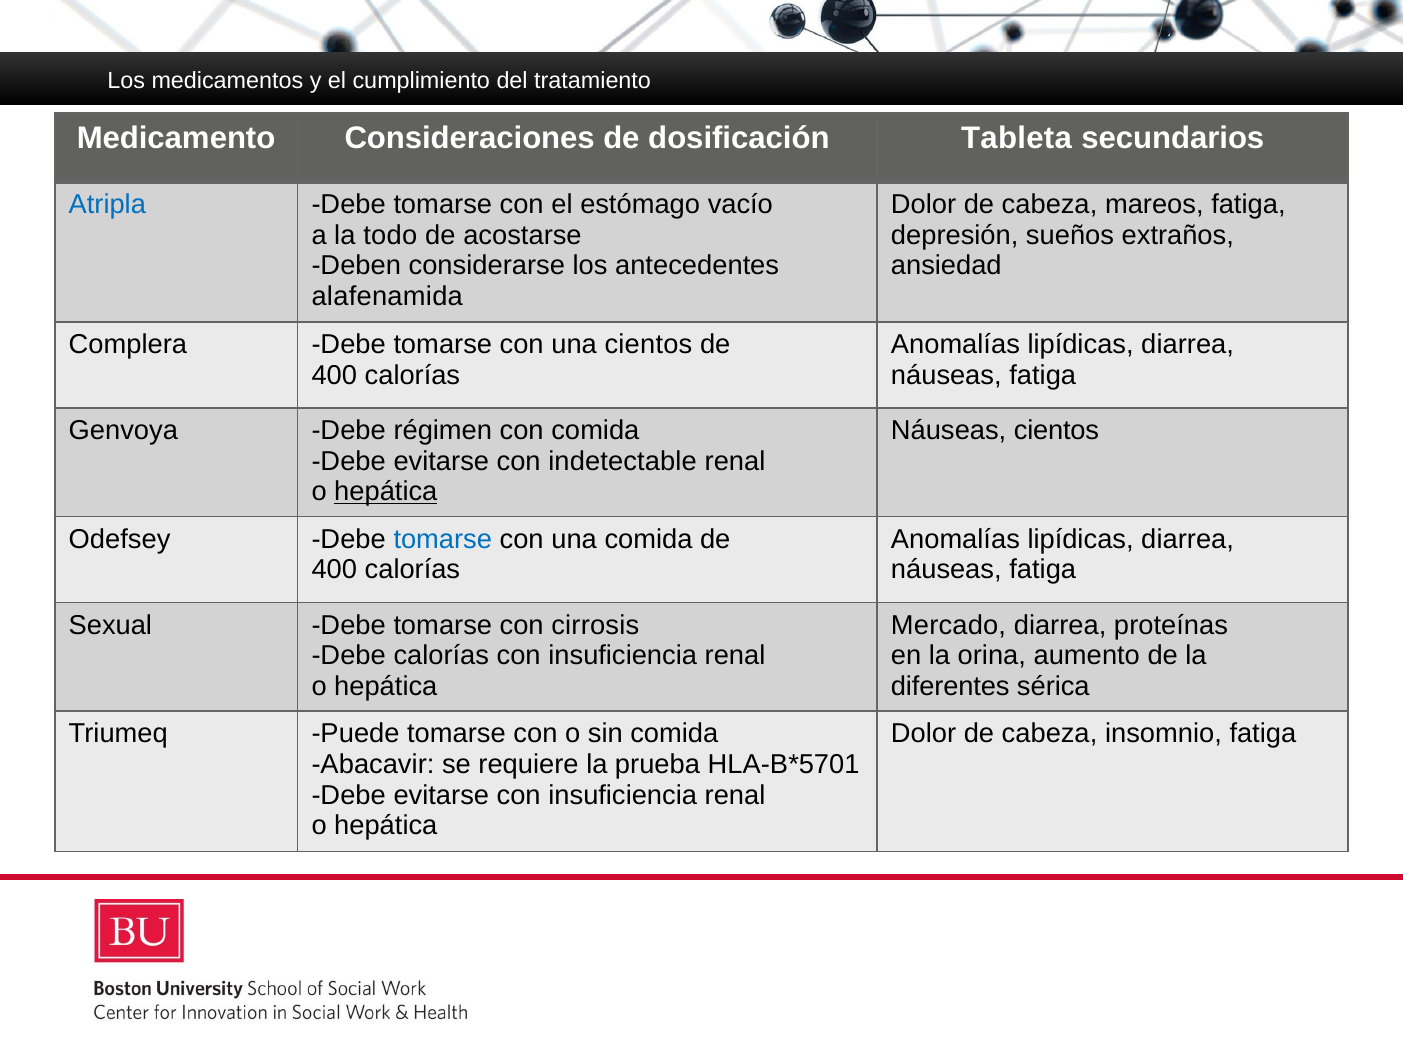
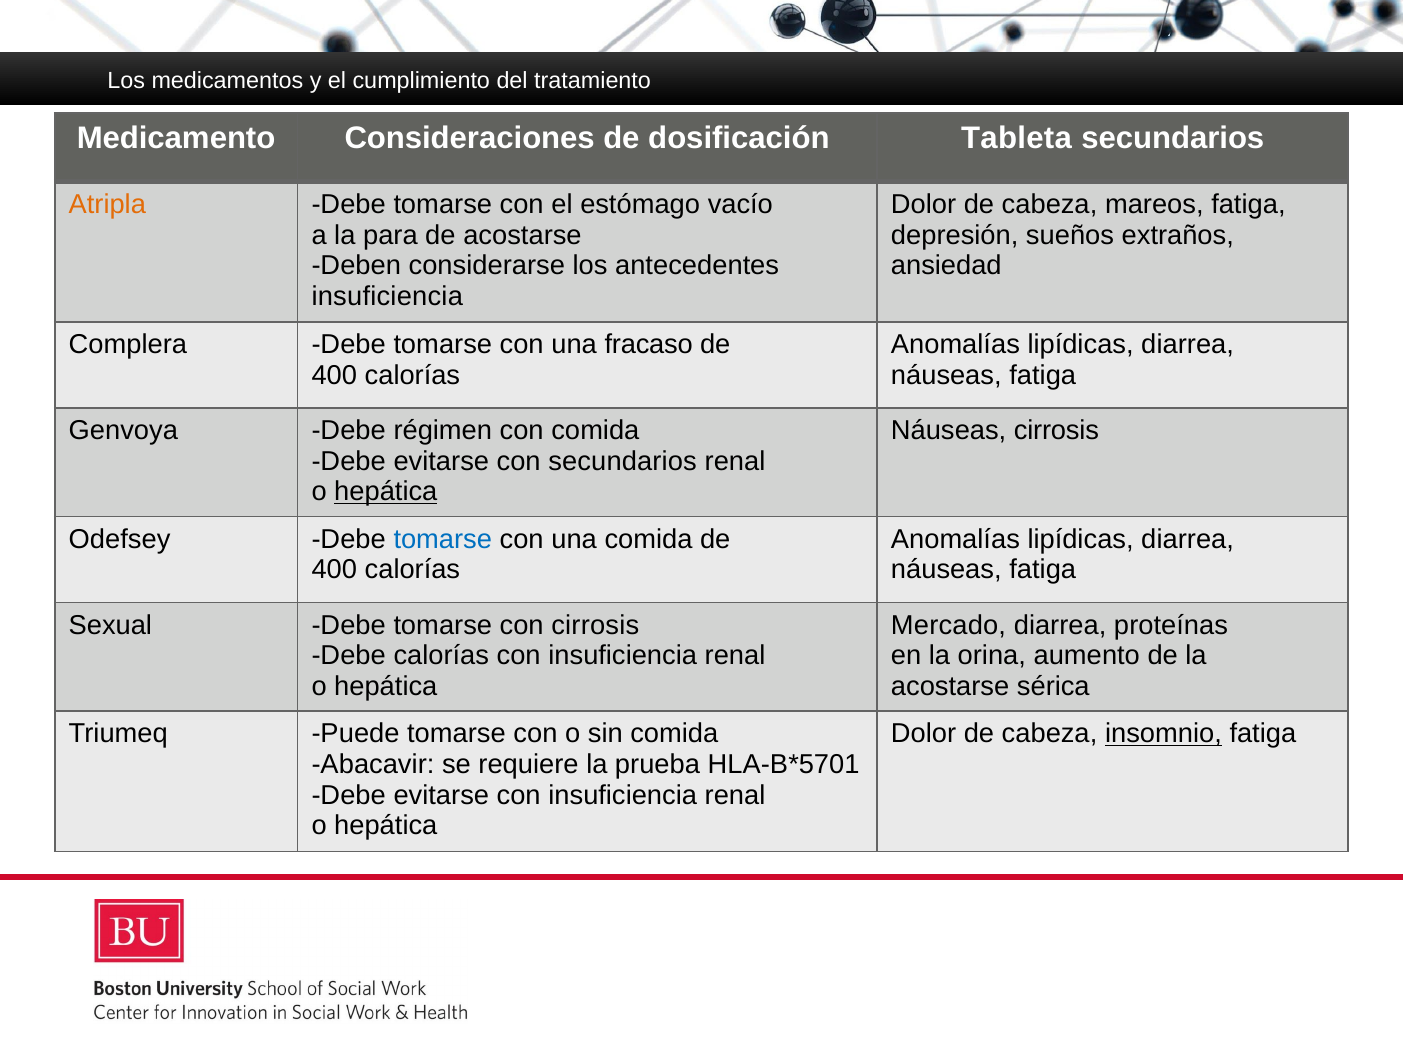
Atripla colour: blue -> orange
todo: todo -> para
alafenamida at (387, 297): alafenamida -> insuficiencia
una cientos: cientos -> fracaso
Náuseas cientos: cientos -> cirrosis
con indetectable: indetectable -> secundarios
diferentes at (950, 687): diferentes -> acostarse
insomnio underline: none -> present
